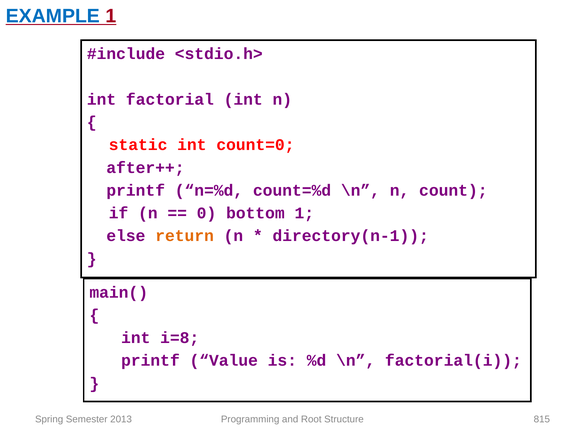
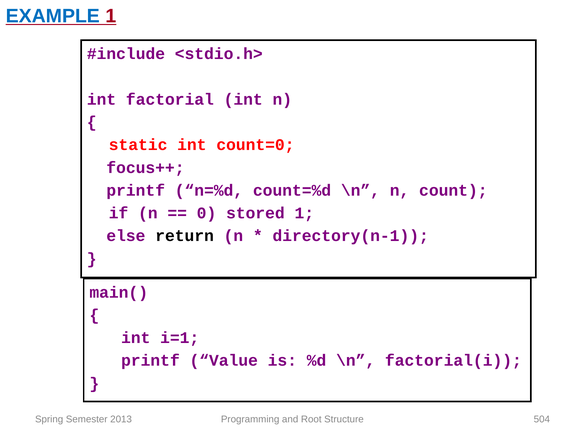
after++: after++ -> focus++
bottom: bottom -> stored
return colour: orange -> black
i=8: i=8 -> i=1
815: 815 -> 504
